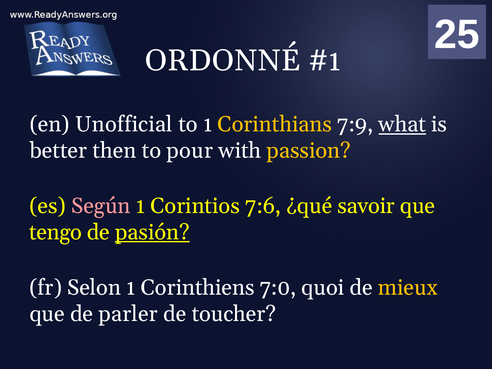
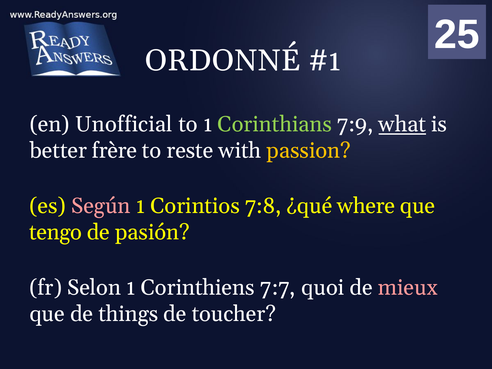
Corinthians colour: yellow -> light green
then: then -> frère
pour: pour -> reste
7:6: 7:6 -> 7:8
savoir: savoir -> where
pasión underline: present -> none
7:0: 7:0 -> 7:7
mieux colour: yellow -> pink
parler: parler -> things
